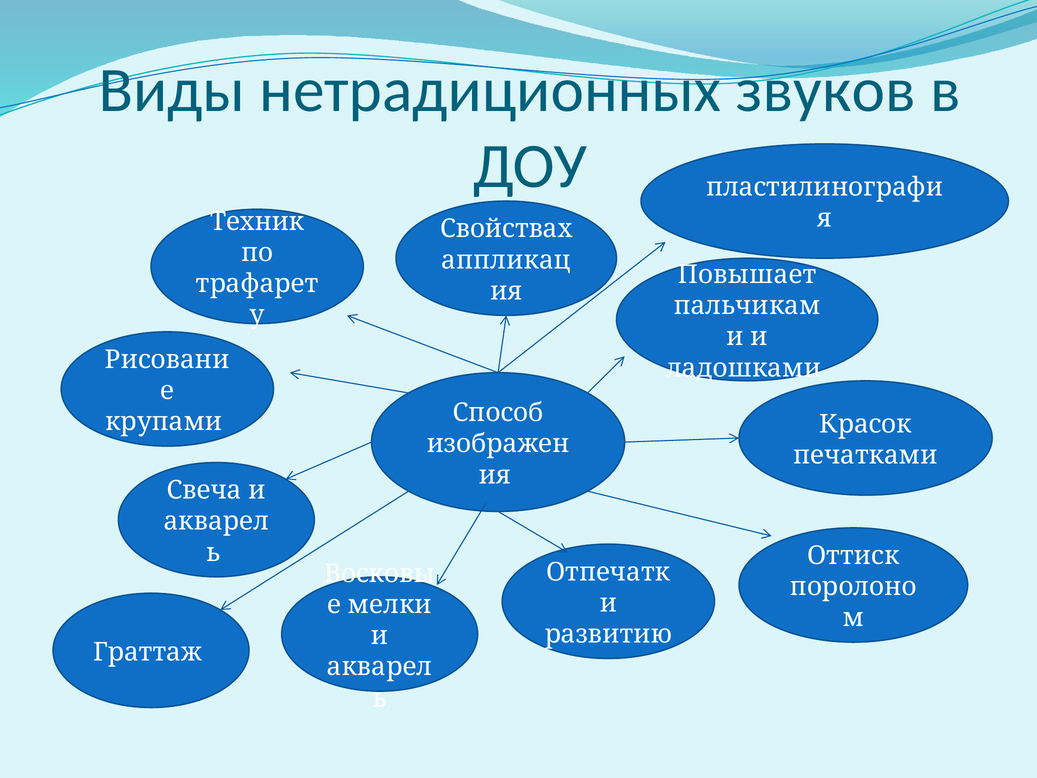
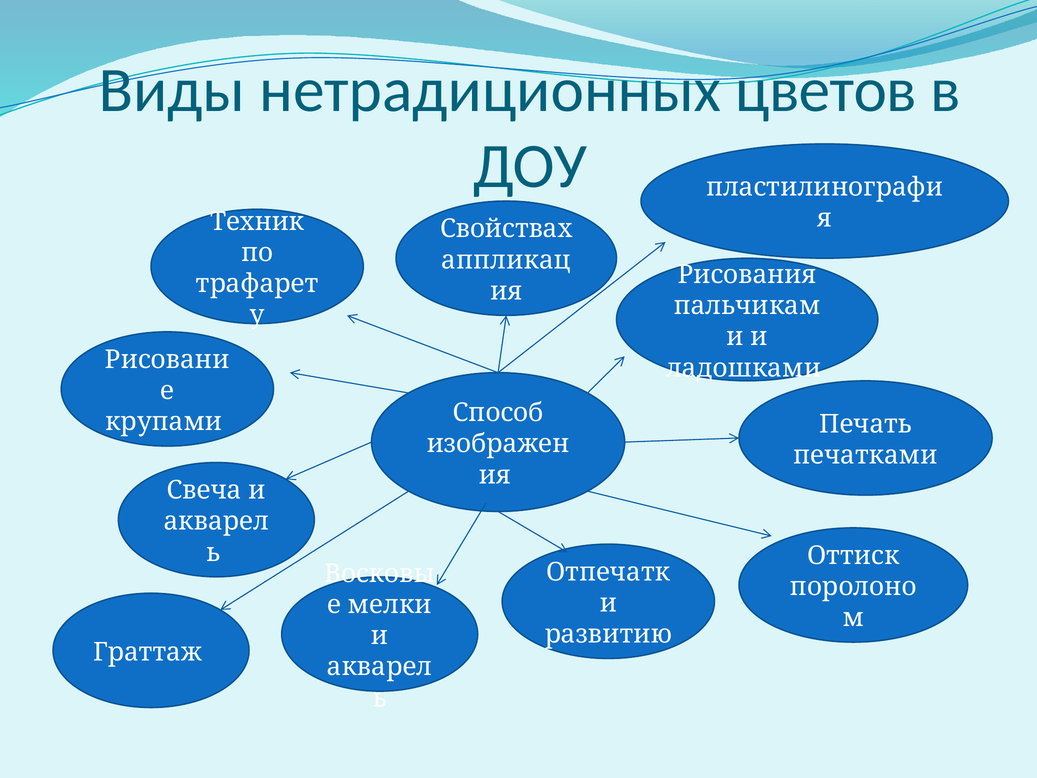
звуков: звуков -> цветов
Повышает: Повышает -> Рисования
Красок: Красок -> Печать
